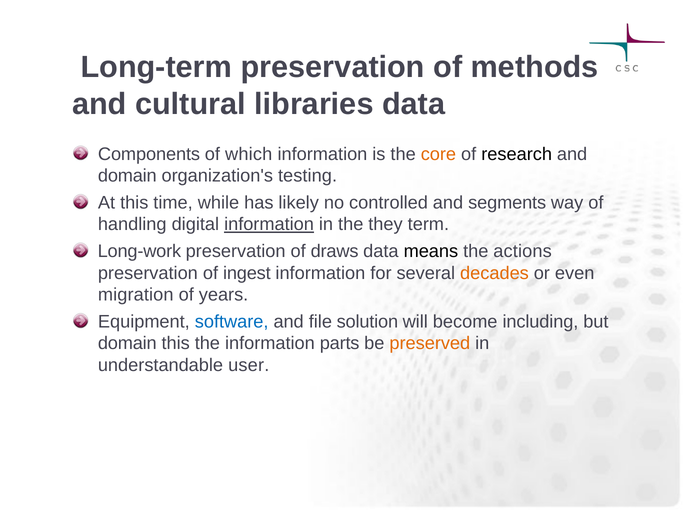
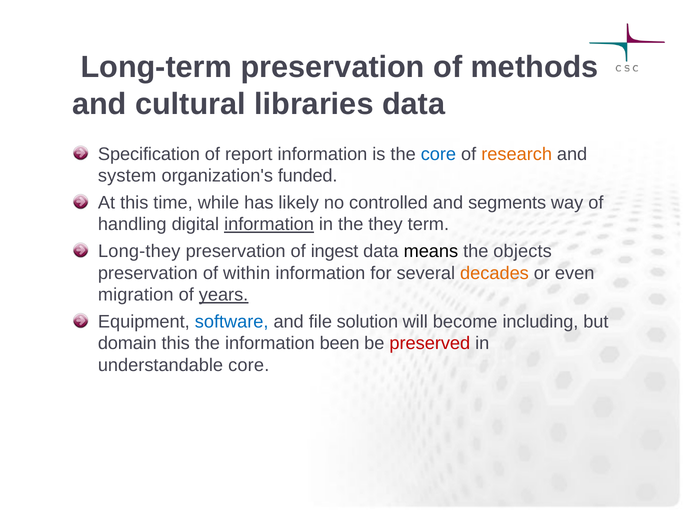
Components: Components -> Specification
which: which -> report
core at (438, 154) colour: orange -> blue
research colour: black -> orange
domain at (127, 176): domain -> system
testing: testing -> funded
Long-work: Long-work -> Long-they
draws: draws -> ingest
actions: actions -> objects
ingest: ingest -> within
years underline: none -> present
parts: parts -> been
preserved colour: orange -> red
understandable user: user -> core
